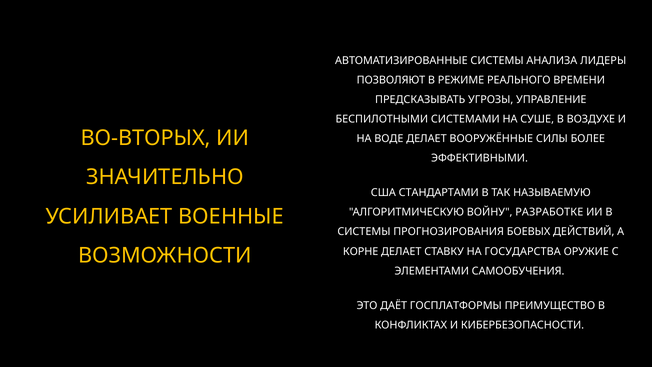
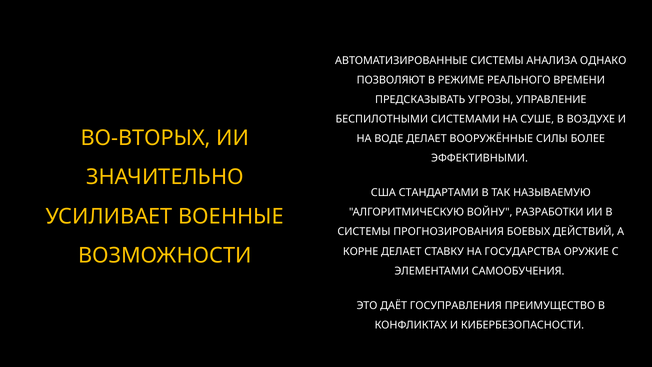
ЛИДЕРЫ: ЛИДЕРЫ -> ОДНАКО
РАЗРАБОТКЕ: РАЗРАБОТКЕ -> РАЗРАБОТКИ
ГОСПЛАТФОРМЫ: ГОСПЛАТФОРМЫ -> ГОСУПРАВЛЕНИЯ
